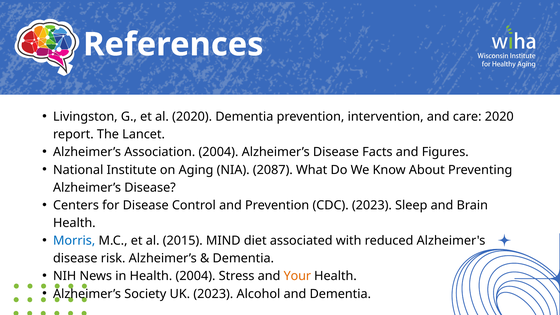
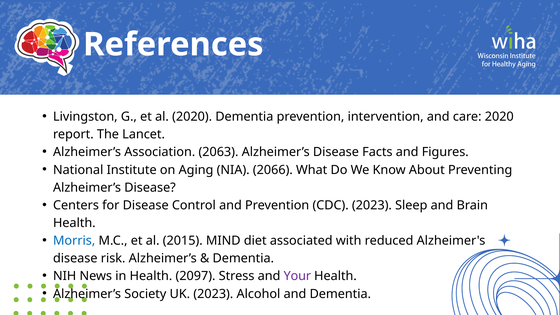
Association 2004: 2004 -> 2063
2087: 2087 -> 2066
Health 2004: 2004 -> 2097
Your colour: orange -> purple
